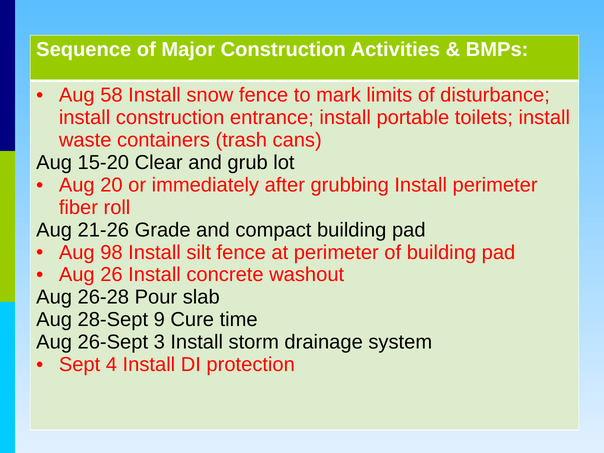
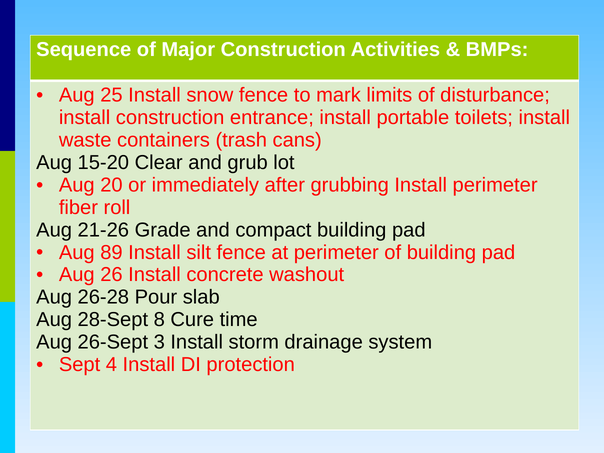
Aug 58: 58 -> 25
98: 98 -> 89
9: 9 -> 8
